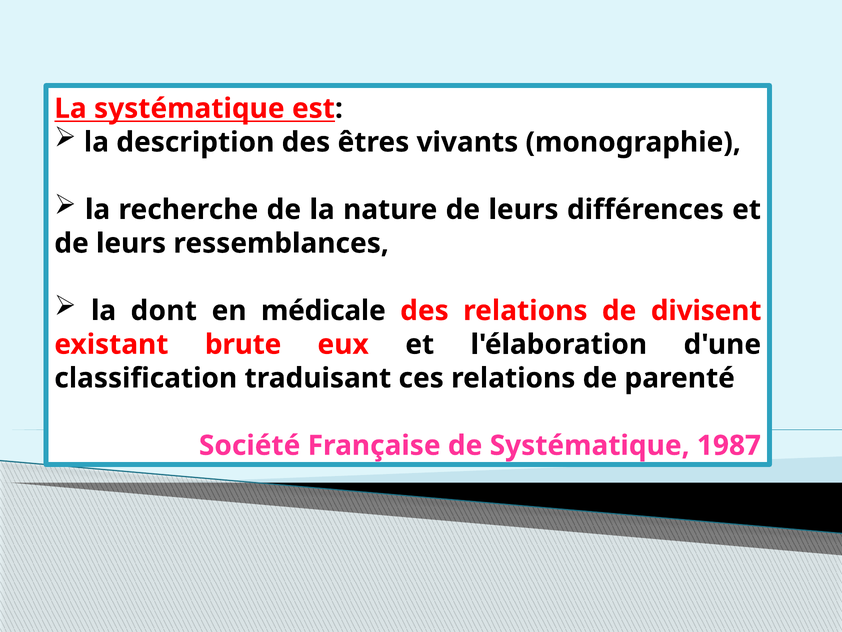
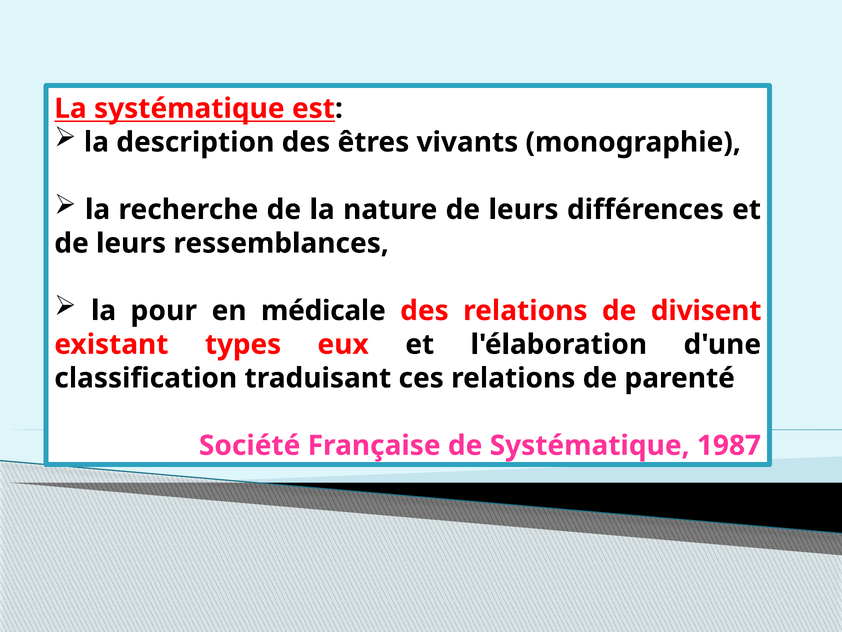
dont: dont -> pour
brute: brute -> types
